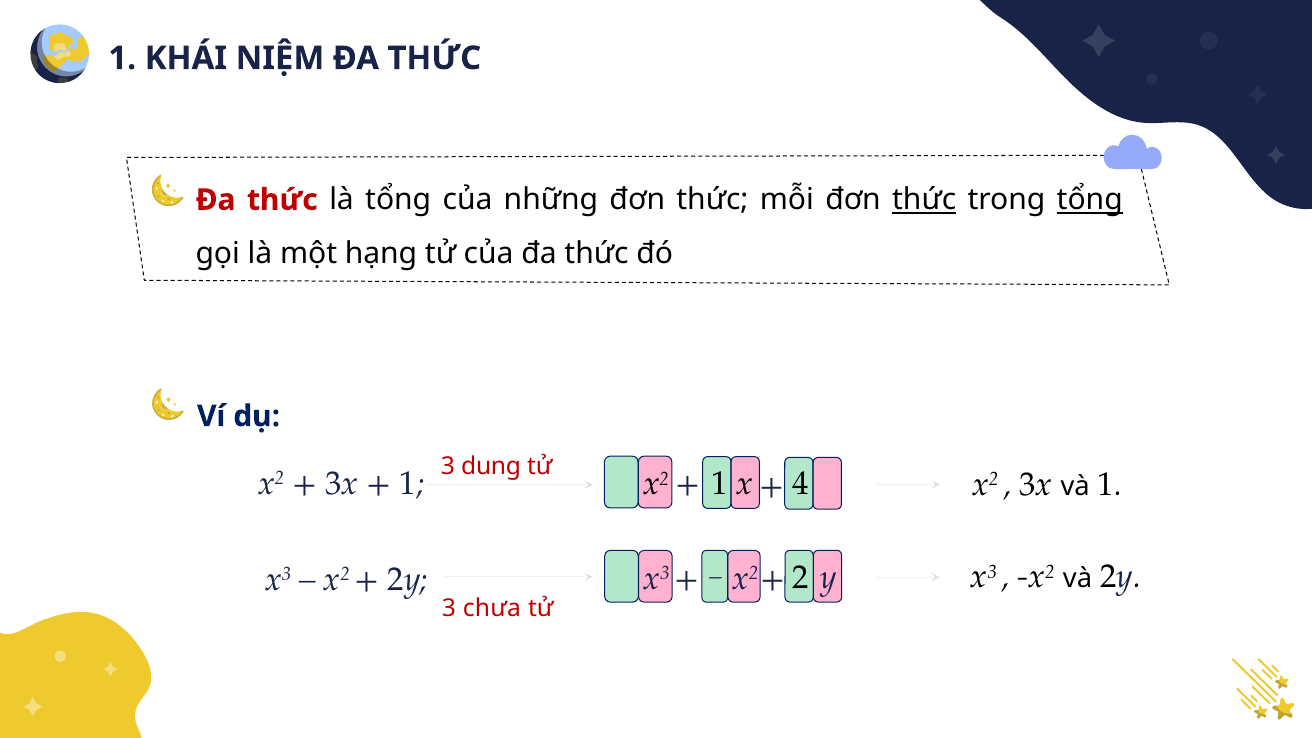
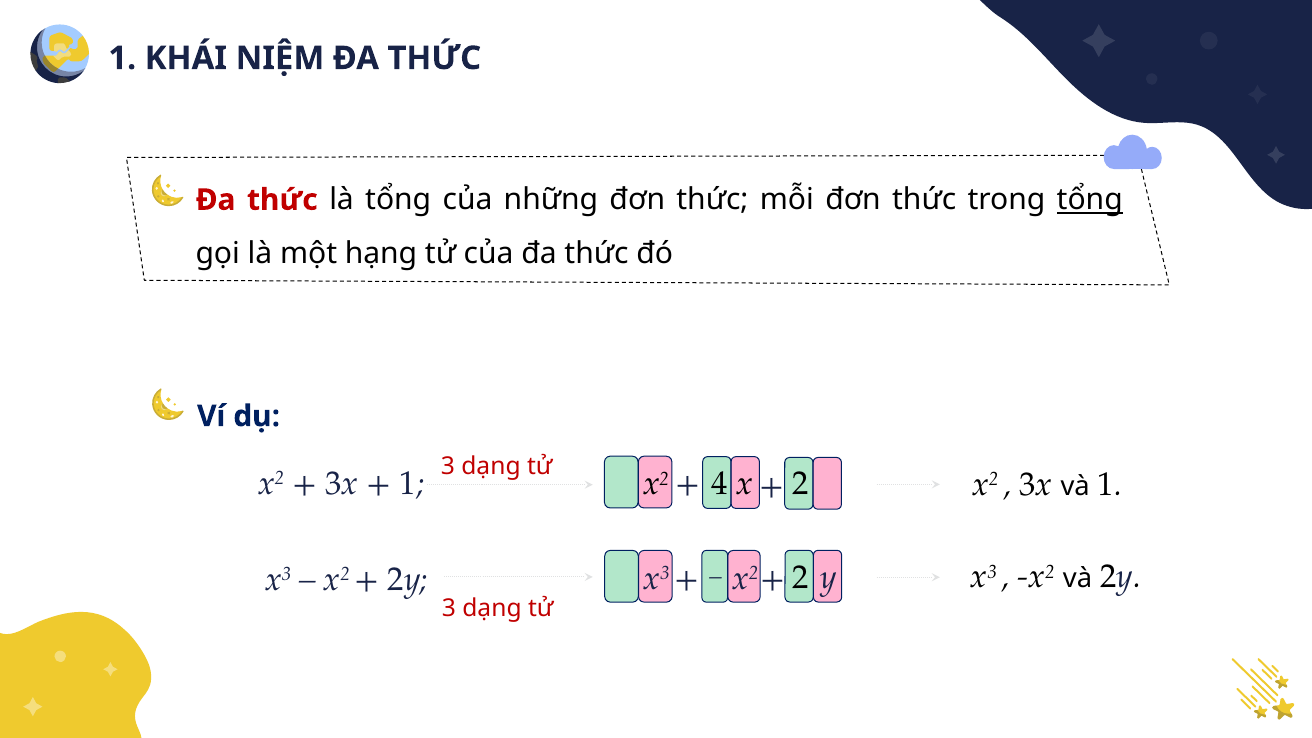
thức at (924, 200) underline: present -> none
dung at (491, 467): dung -> dạng
x2 1: 1 -> 4
4: 4 -> 2
chưa at (492, 608): chưa -> dạng
